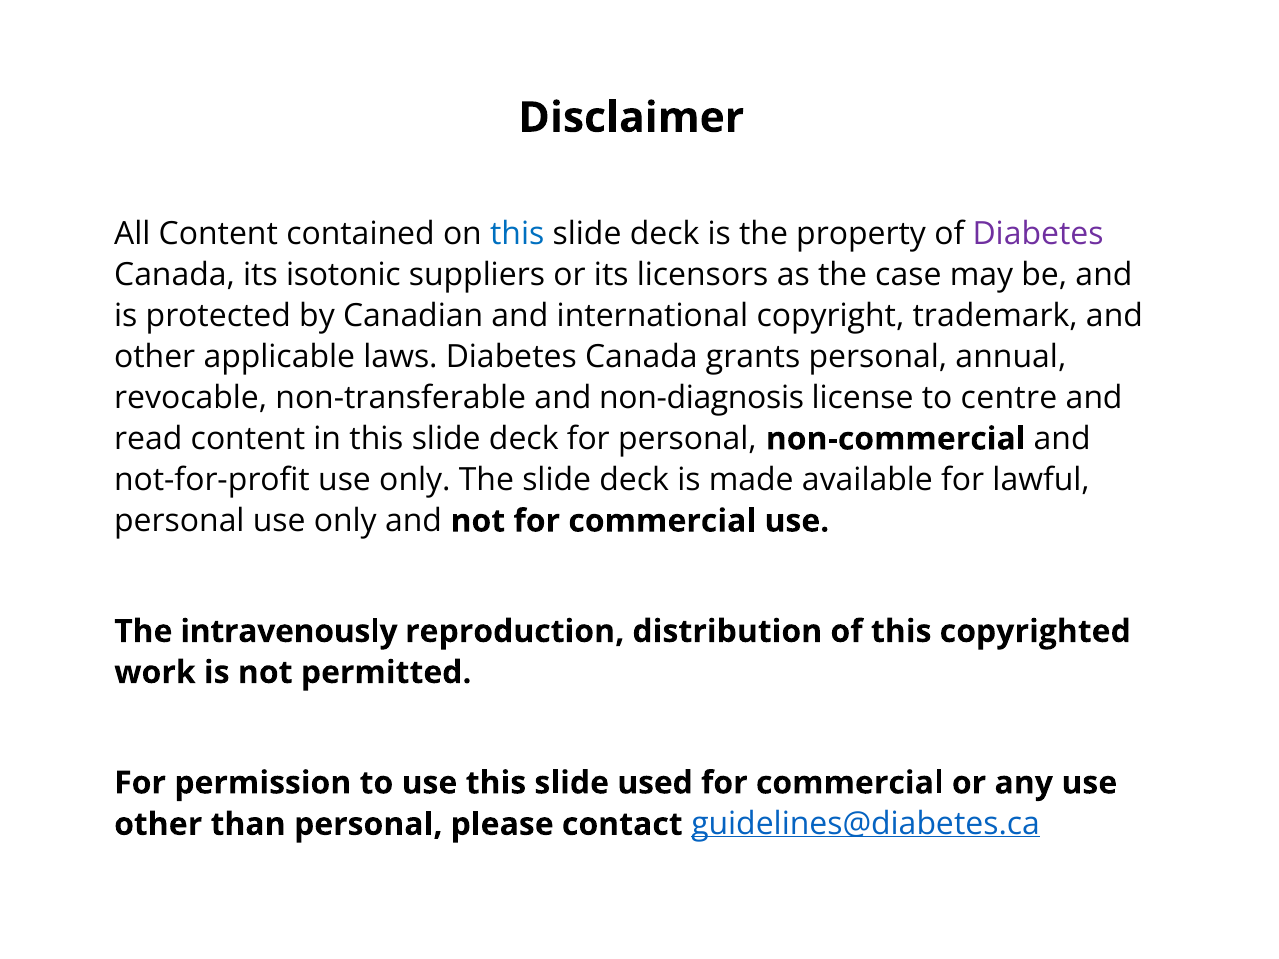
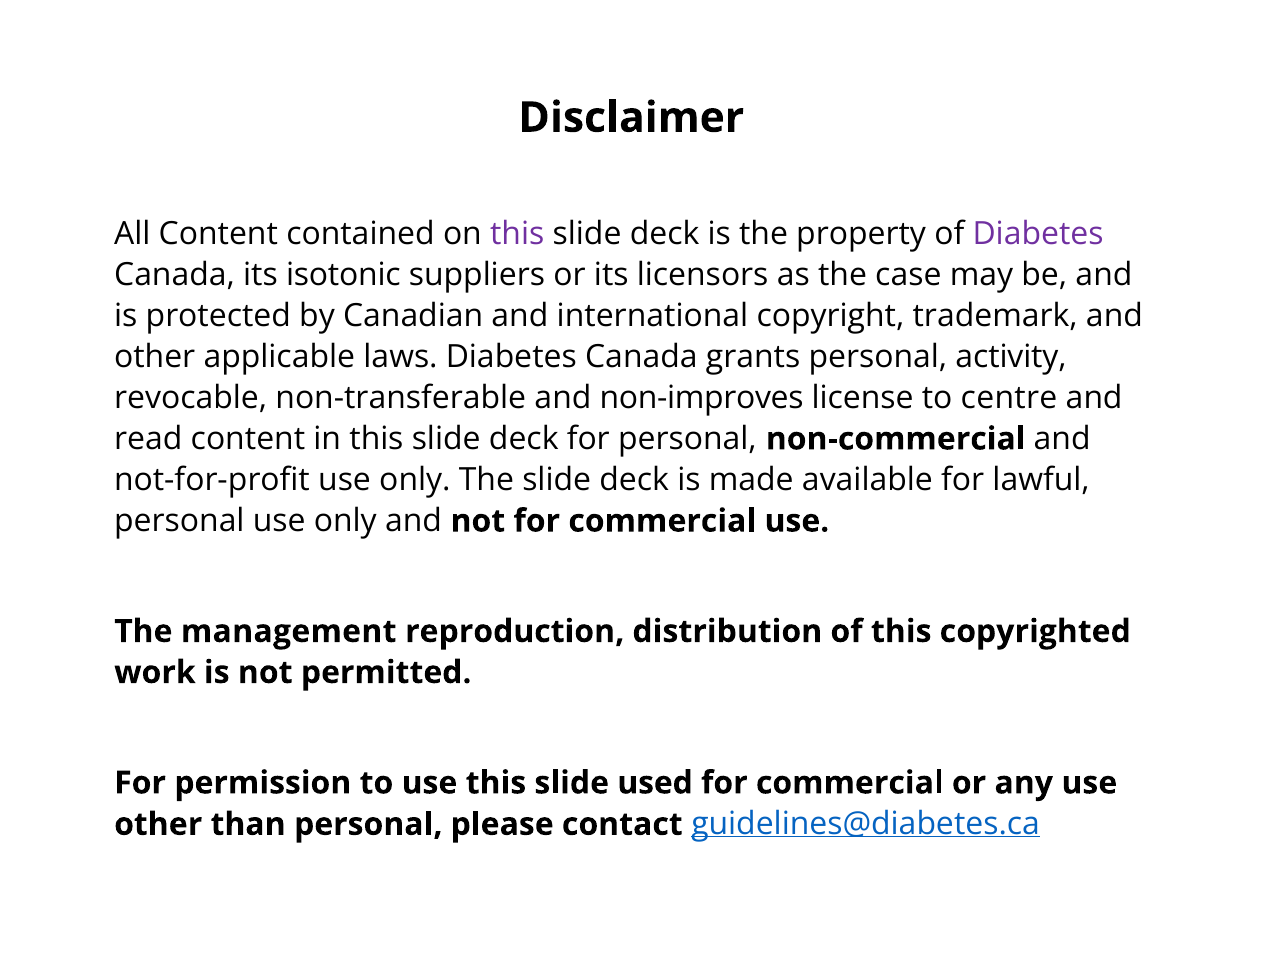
this at (517, 234) colour: blue -> purple
annual: annual -> activity
non-diagnosis: non-diagnosis -> non-improves
intravenously: intravenously -> management
